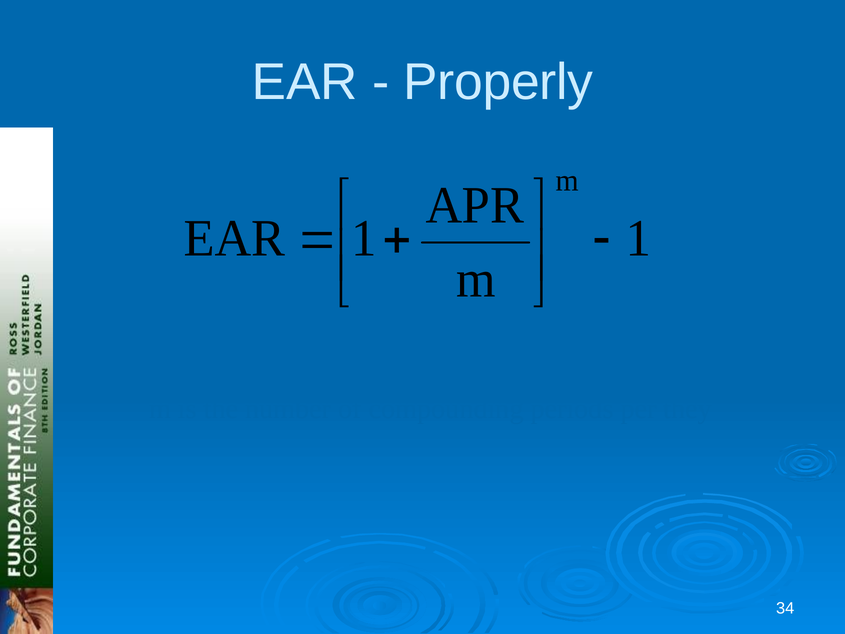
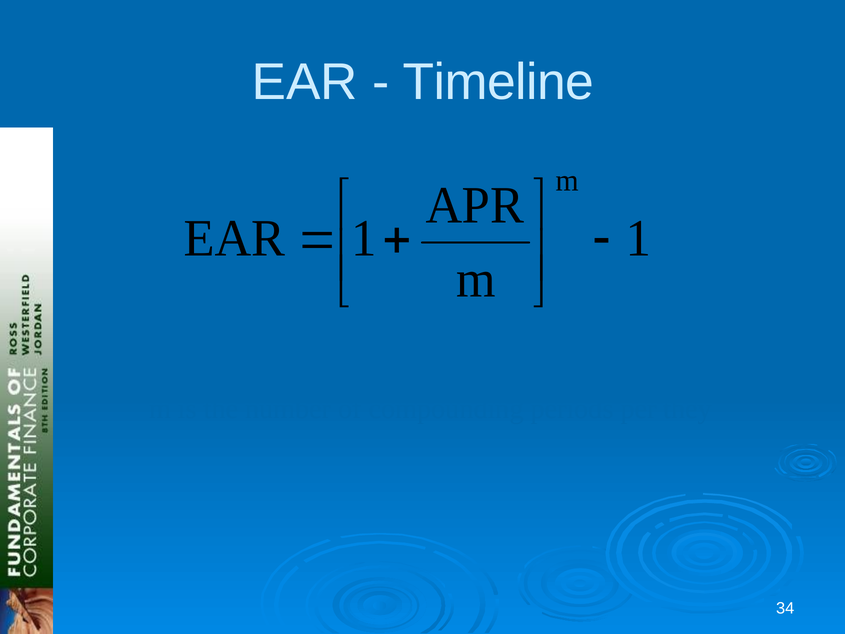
Properly: Properly -> Timeline
